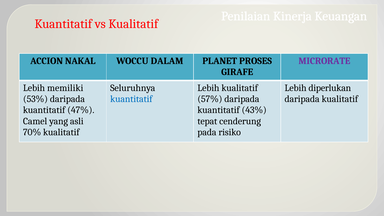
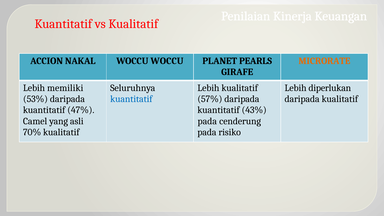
WOCCU DALAM: DALAM -> WOCCU
PROSES: PROSES -> PEARLS
MICRORATE colour: purple -> orange
tepat at (207, 121): tepat -> pada
